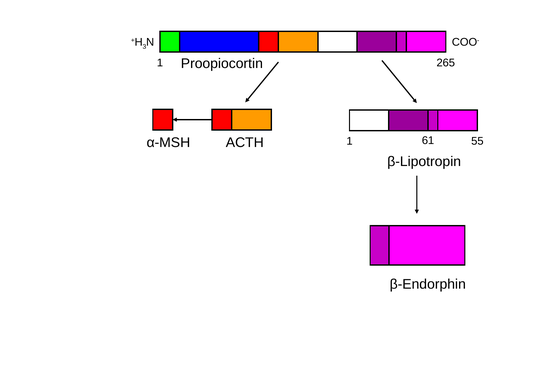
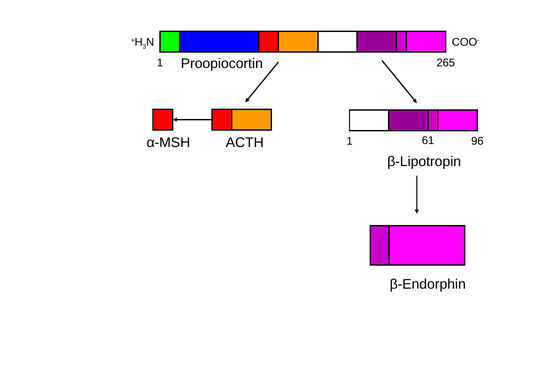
55: 55 -> 96
